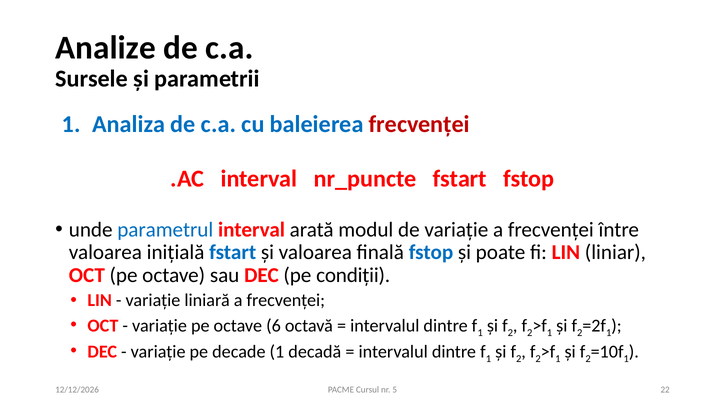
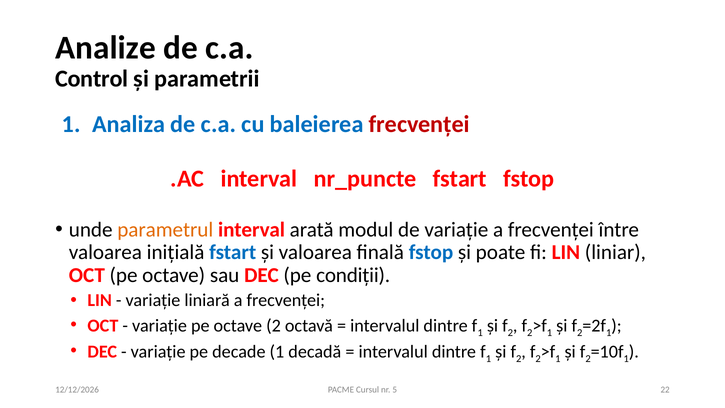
Sursele: Sursele -> Control
parametrul colour: blue -> orange
octave 6: 6 -> 2
